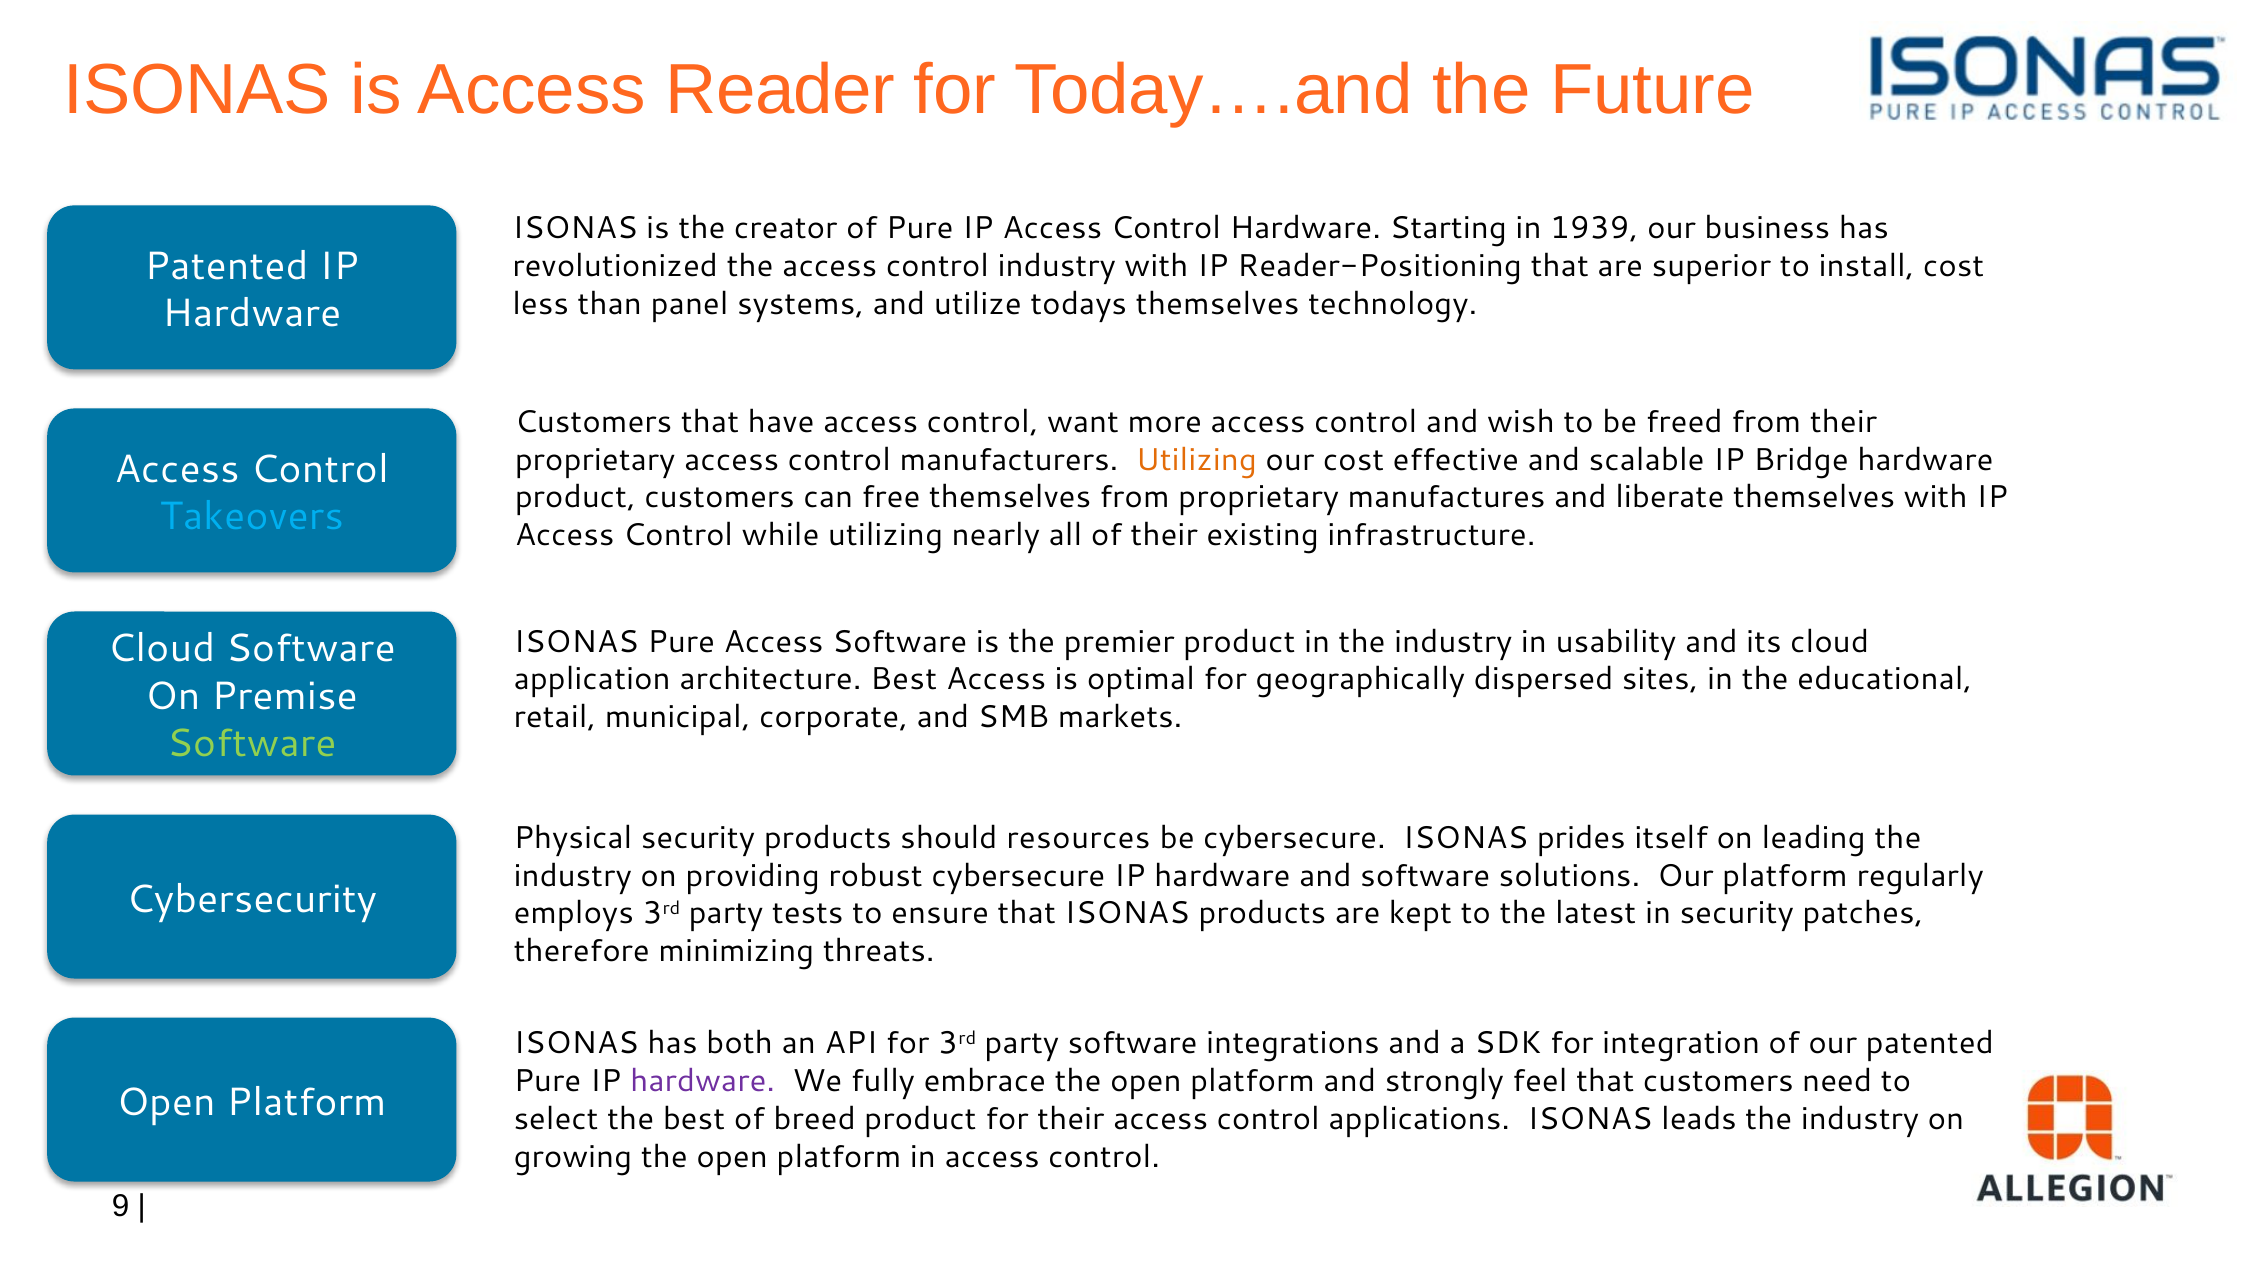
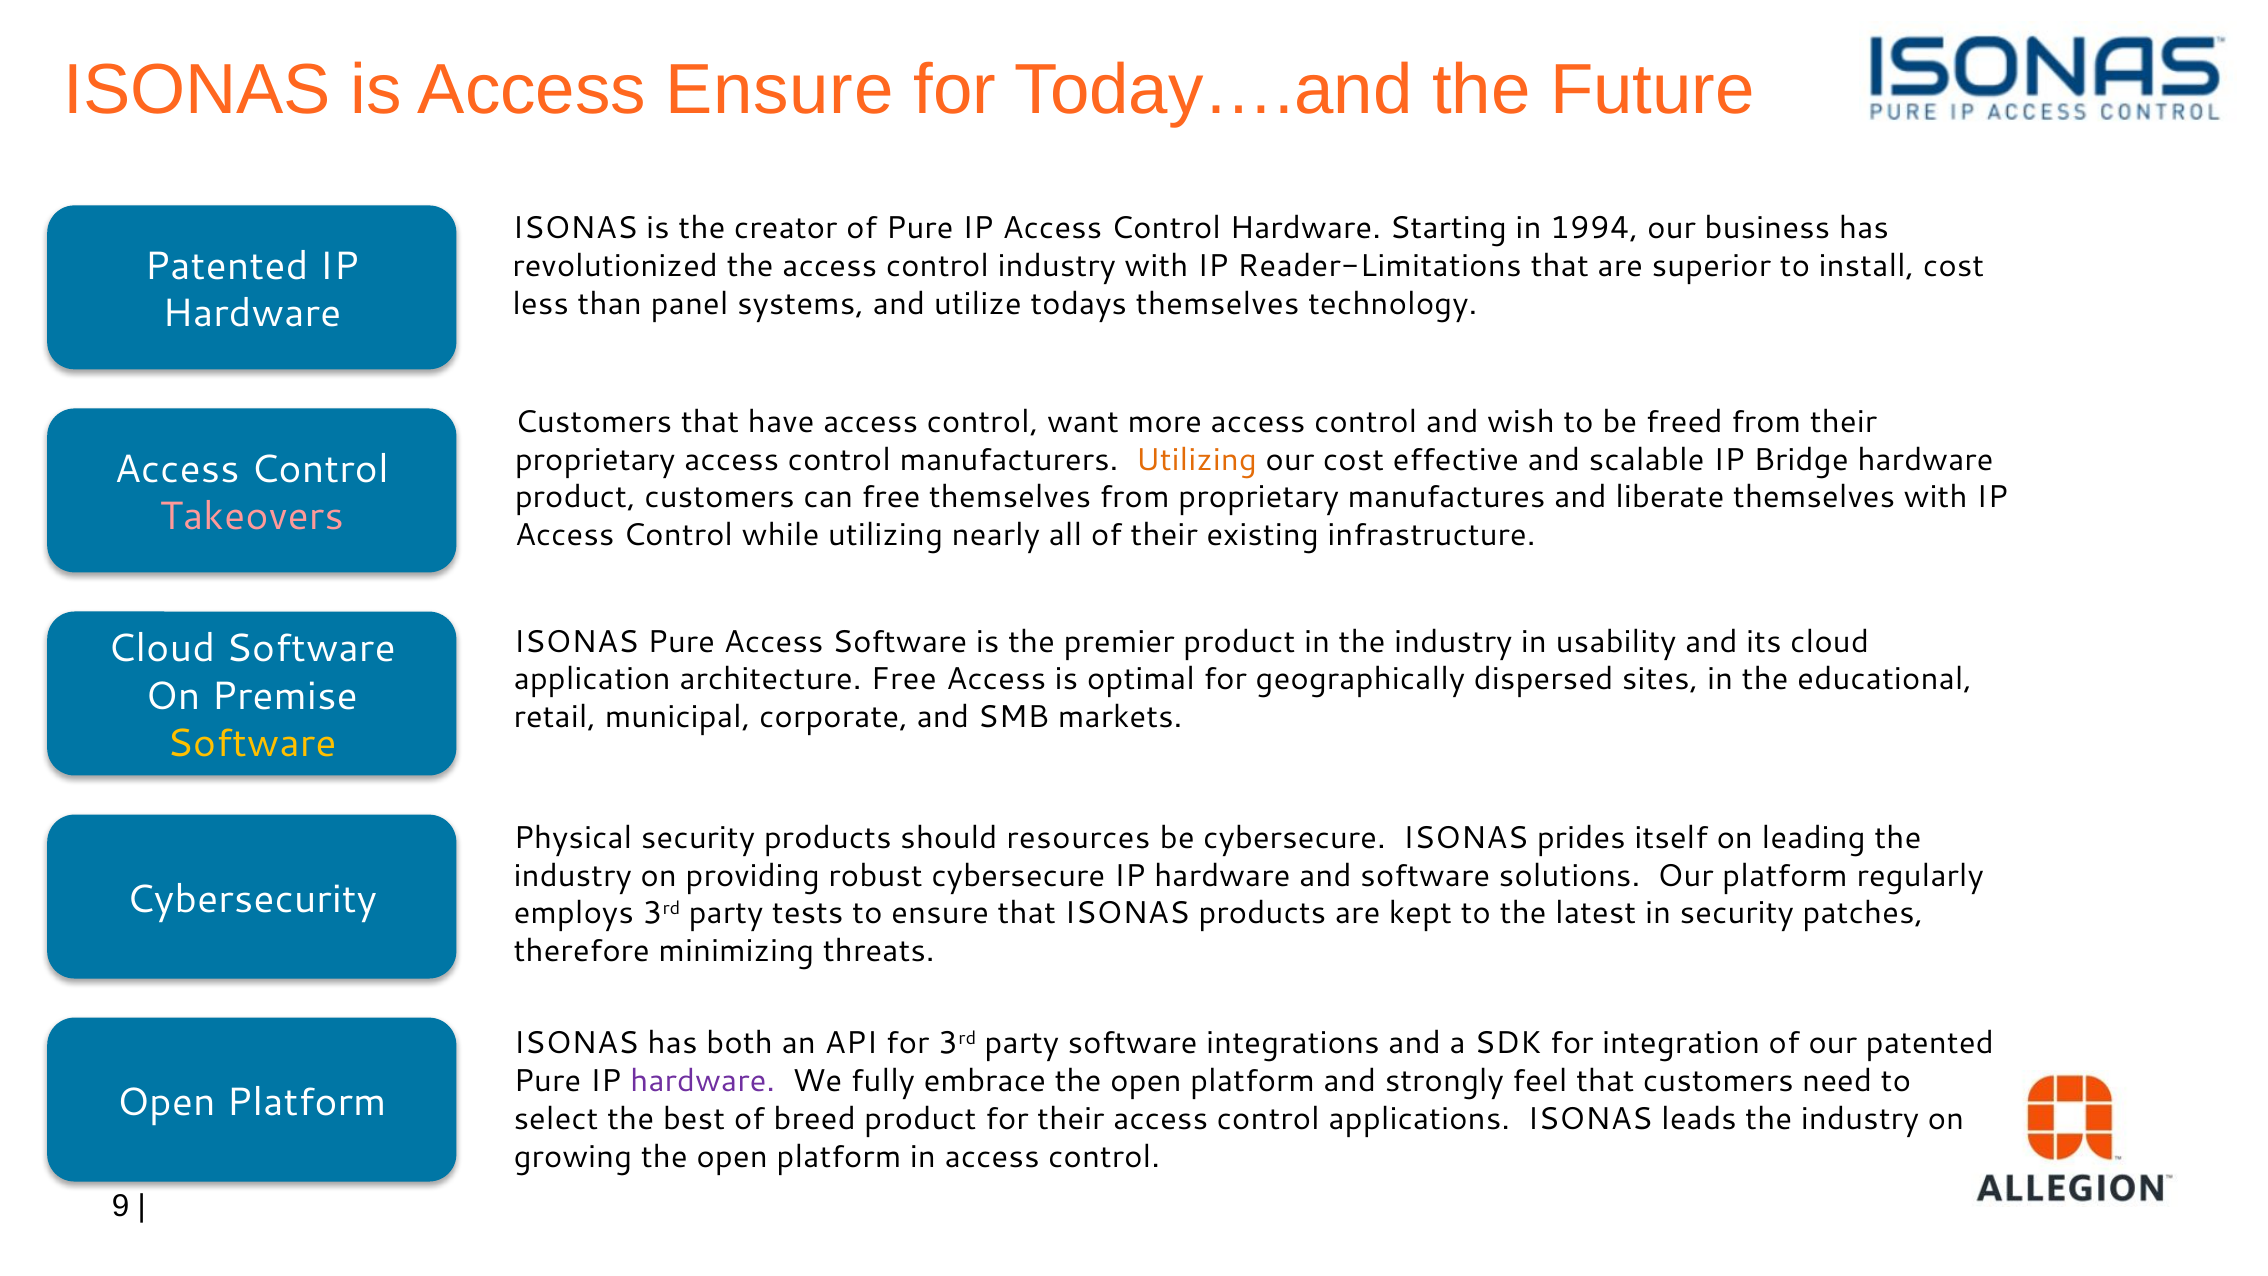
Access Reader: Reader -> Ensure
1939: 1939 -> 1994
Reader-Positioning: Reader-Positioning -> Reader-Limitations
Takeovers colour: light blue -> pink
architecture Best: Best -> Free
Software at (252, 743) colour: light green -> yellow
